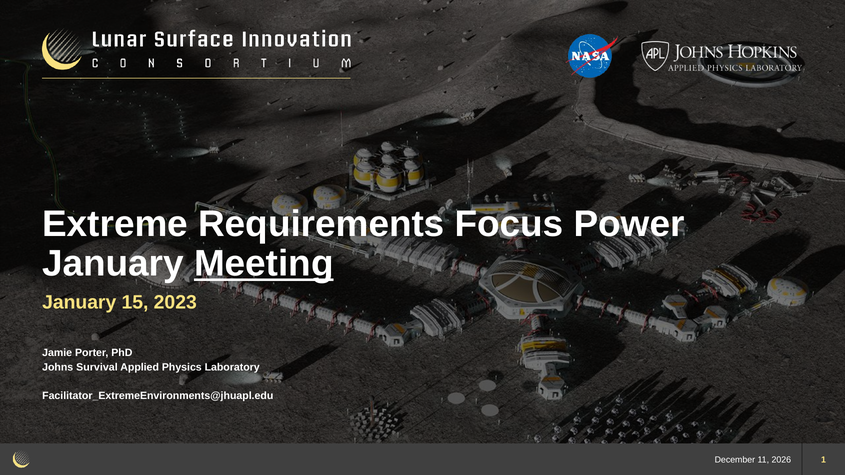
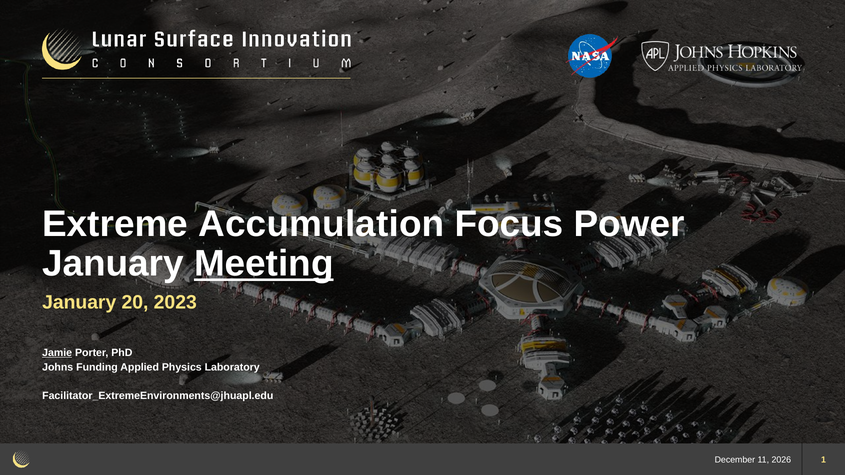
Requirements: Requirements -> Accumulation
15: 15 -> 20
Jamie underline: none -> present
Survival: Survival -> Funding
